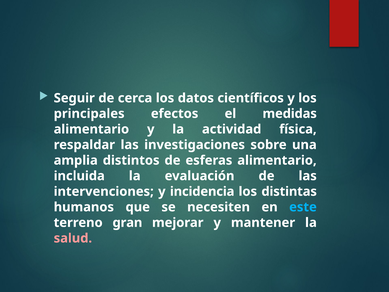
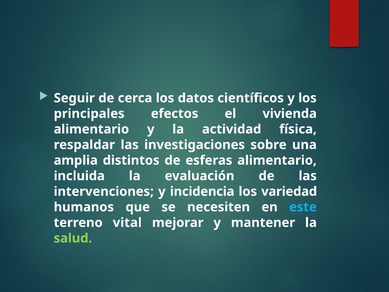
medidas: medidas -> vivienda
distintas: distintas -> variedad
gran: gran -> vital
salud colour: pink -> light green
